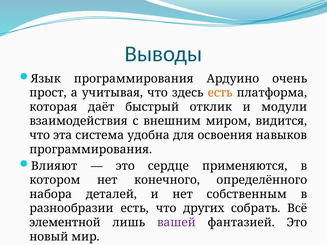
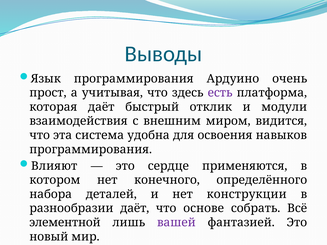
есть at (220, 93) colour: orange -> purple
собственным: собственным -> конструкции
разнообразии есть: есть -> даёт
других: других -> основе
